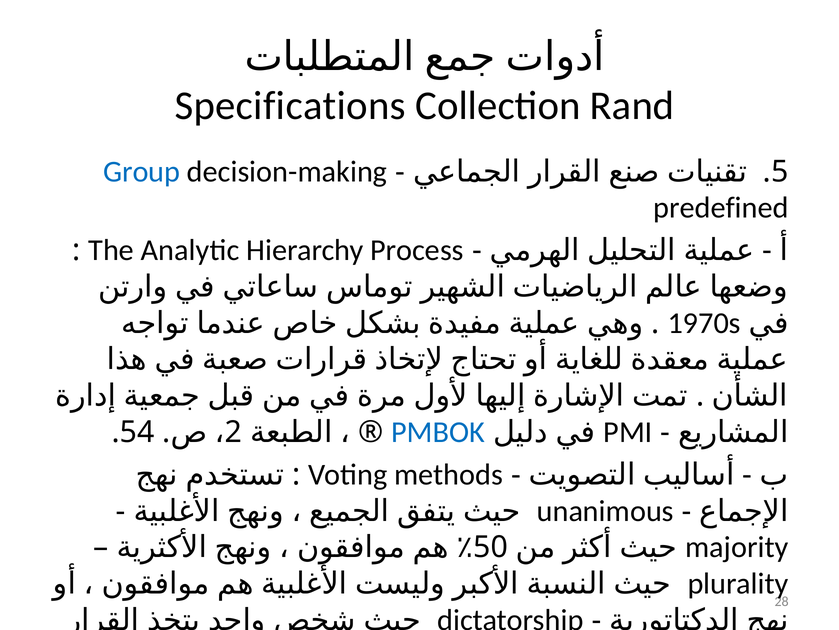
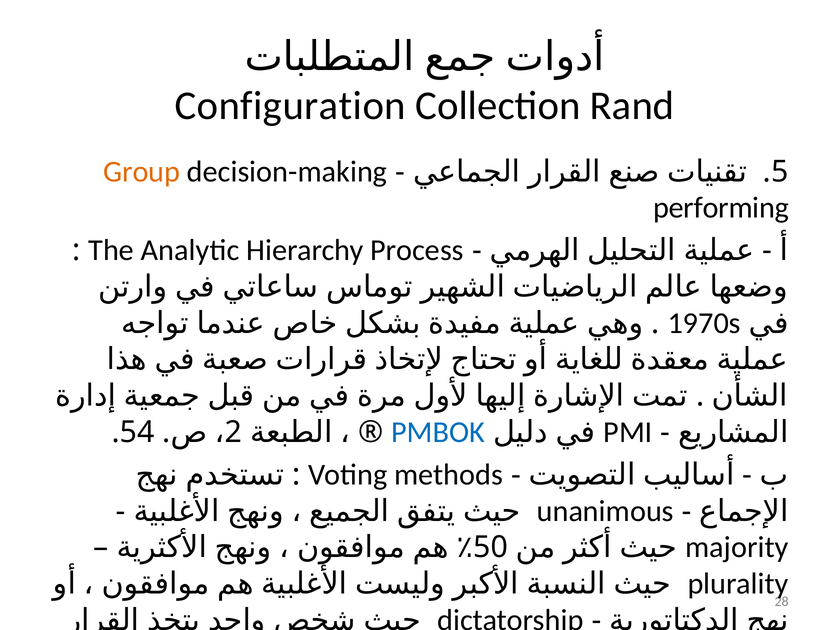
Specifications: Specifications -> Configuration
Group colour: blue -> orange
predefined: predefined -> performing
